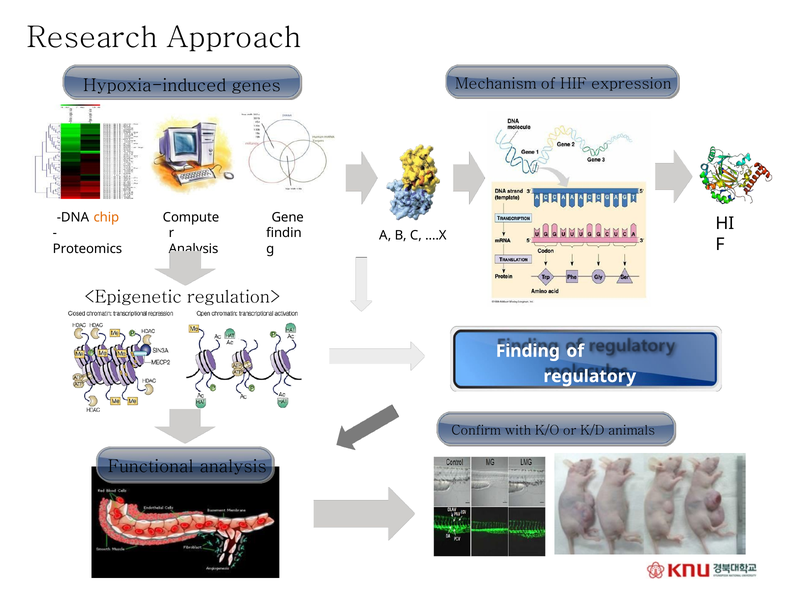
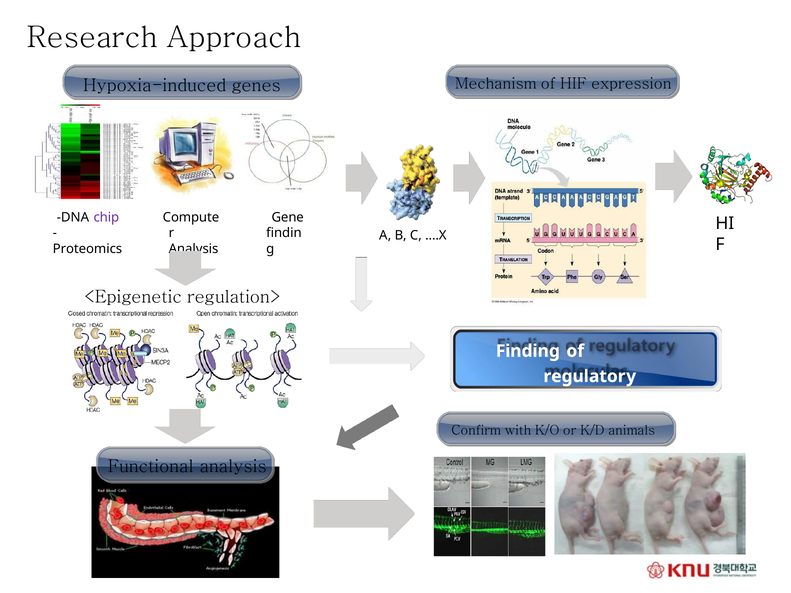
chip colour: orange -> purple
